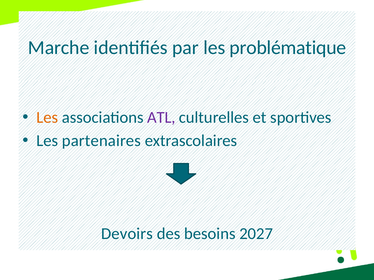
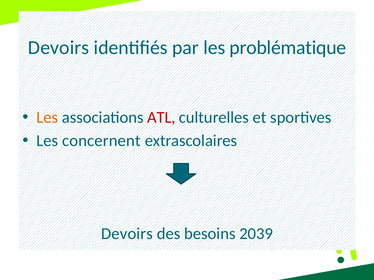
Marche at (59, 48): Marche -> Devoirs
ATL colour: purple -> red
partenaires: partenaires -> concernent
2027: 2027 -> 2039
